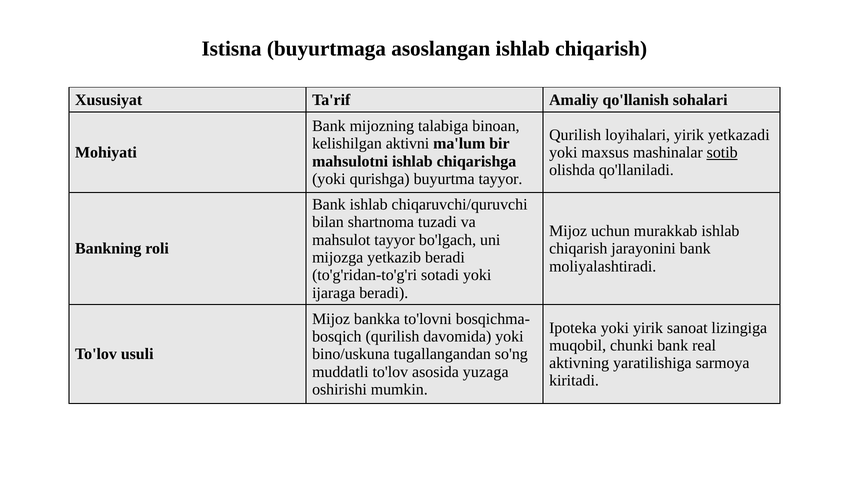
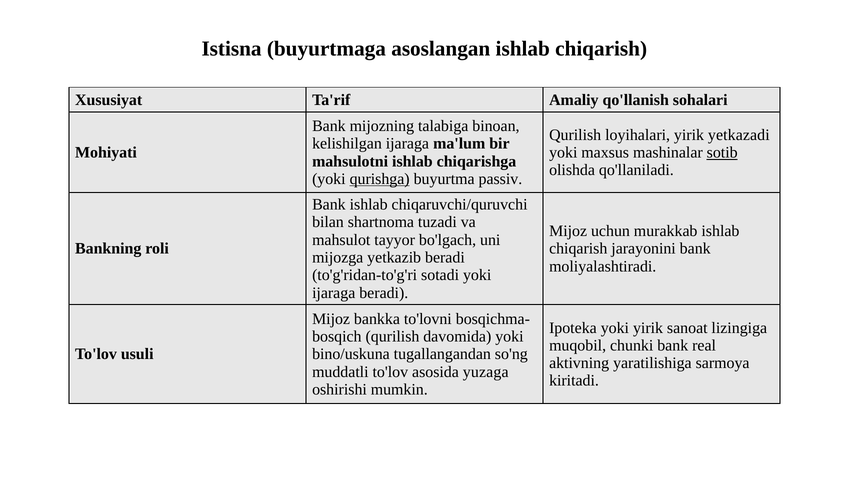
kelishilgan aktivni: aktivni -> ijaraga
qurishga underline: none -> present
buyurtma tayyor: tayyor -> passiv
